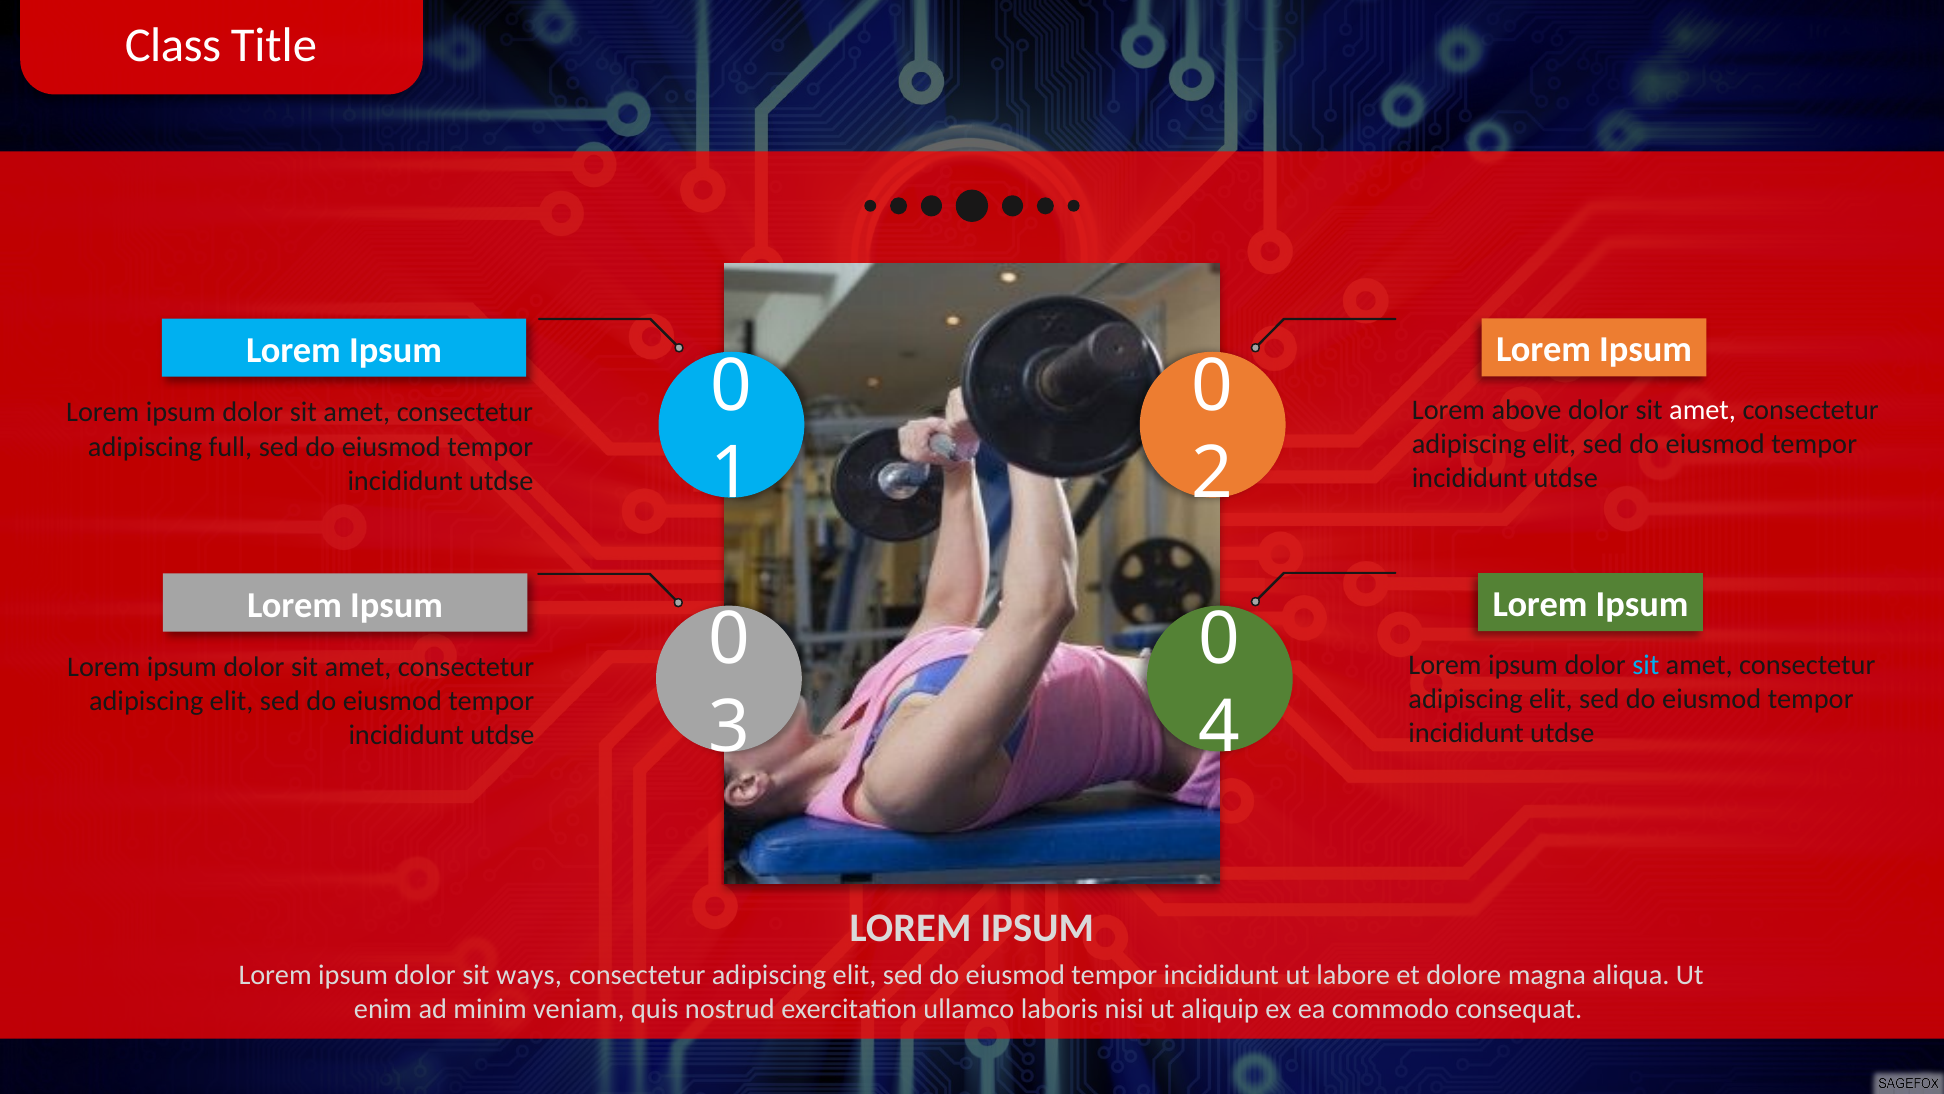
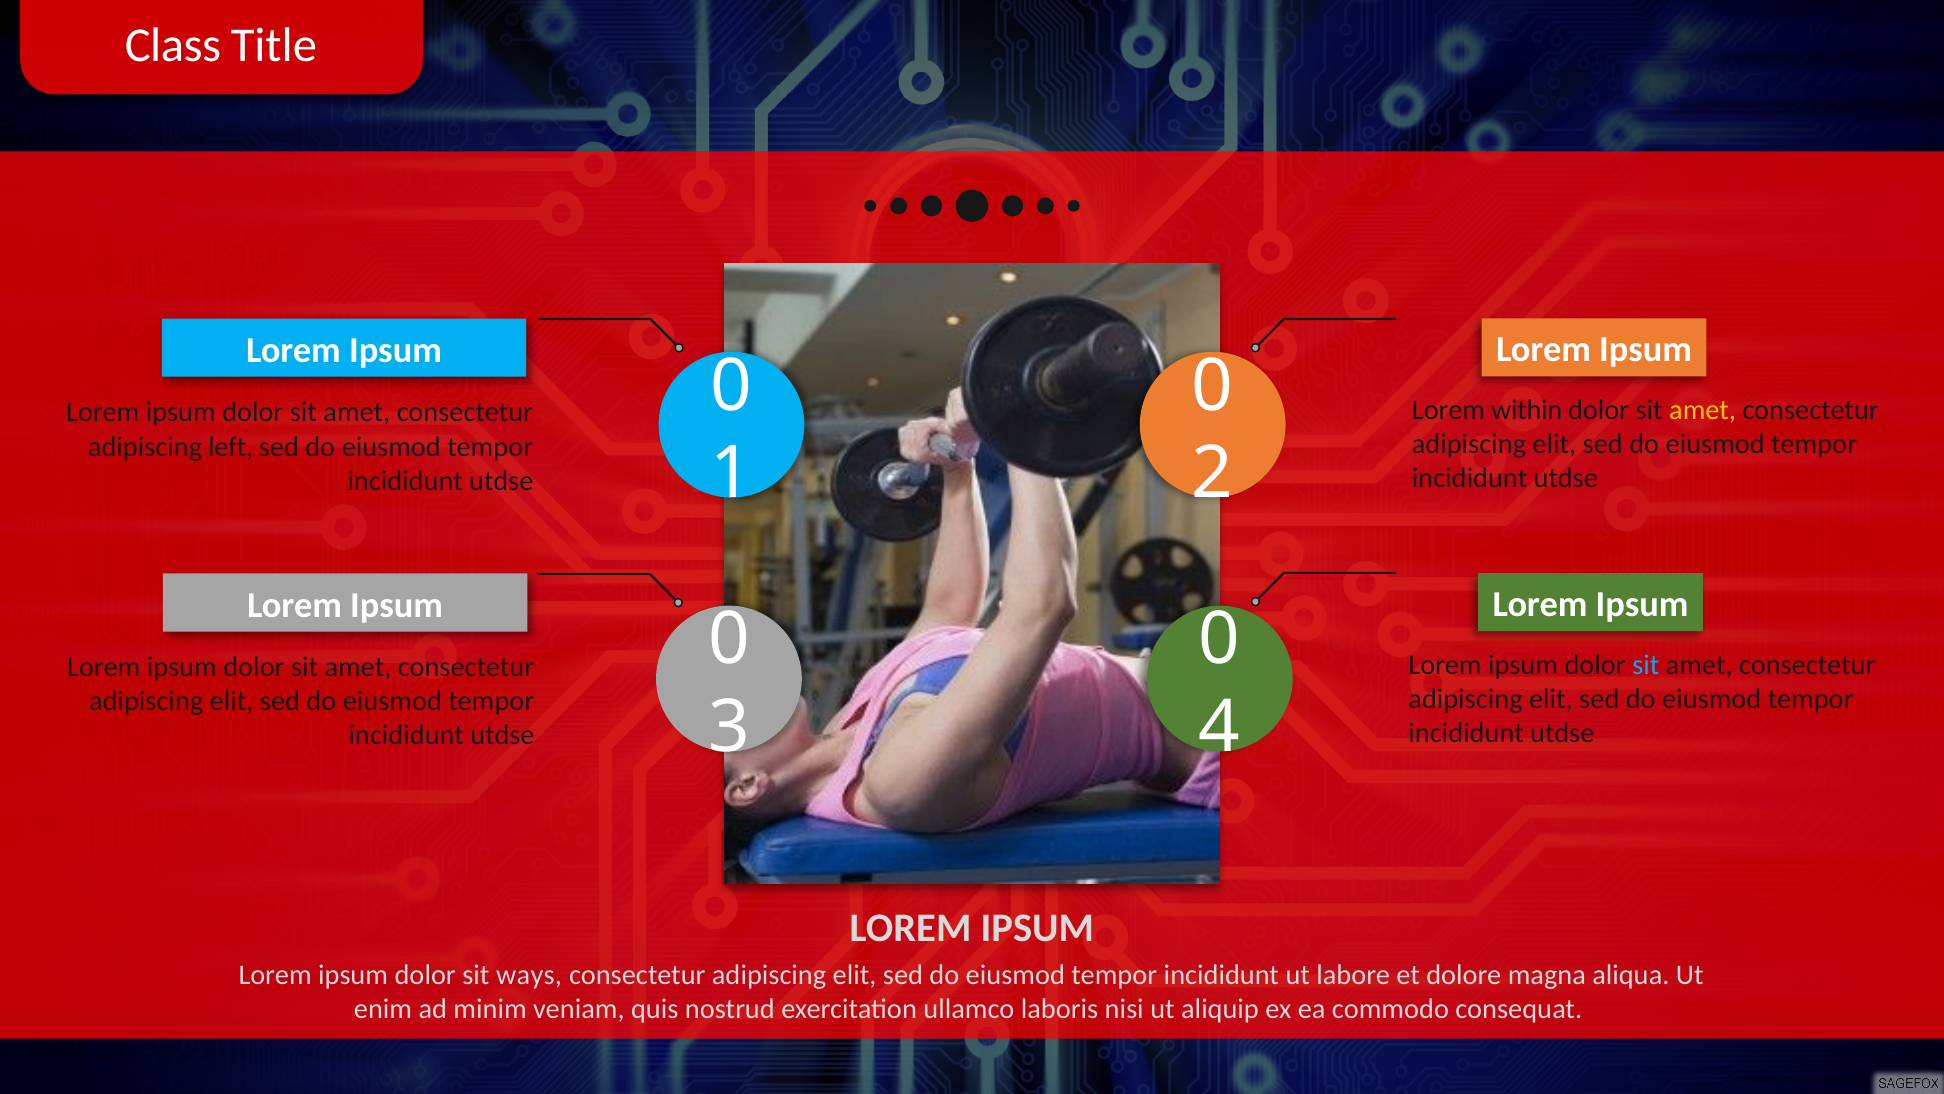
above: above -> within
amet at (1703, 410) colour: white -> yellow
full: full -> left
